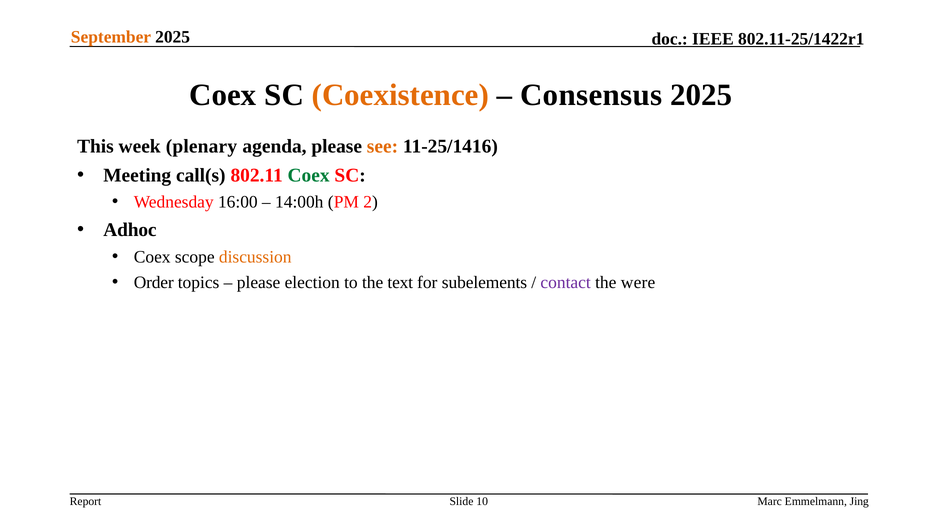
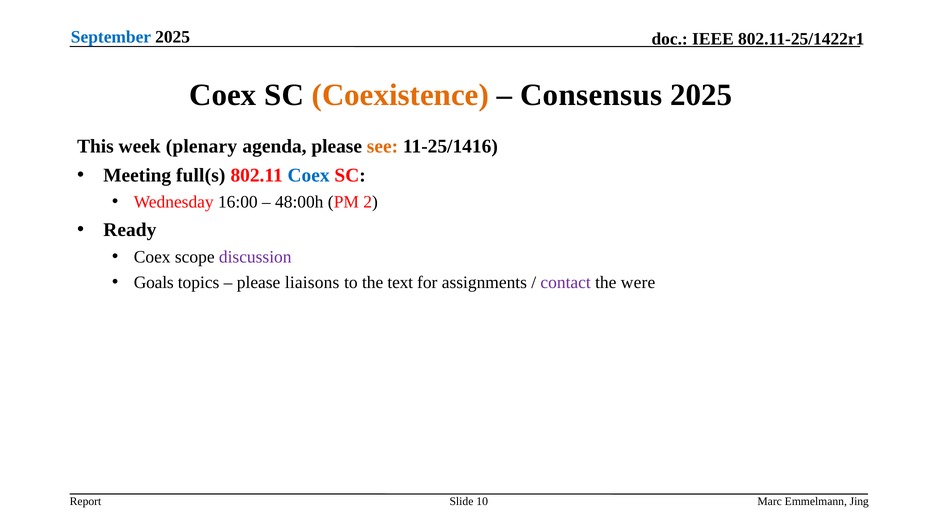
September colour: orange -> blue
call(s: call(s -> full(s
Coex at (309, 175) colour: green -> blue
14:00h: 14:00h -> 48:00h
Adhoc: Adhoc -> Ready
discussion colour: orange -> purple
Order: Order -> Goals
election: election -> liaisons
subelements: subelements -> assignments
